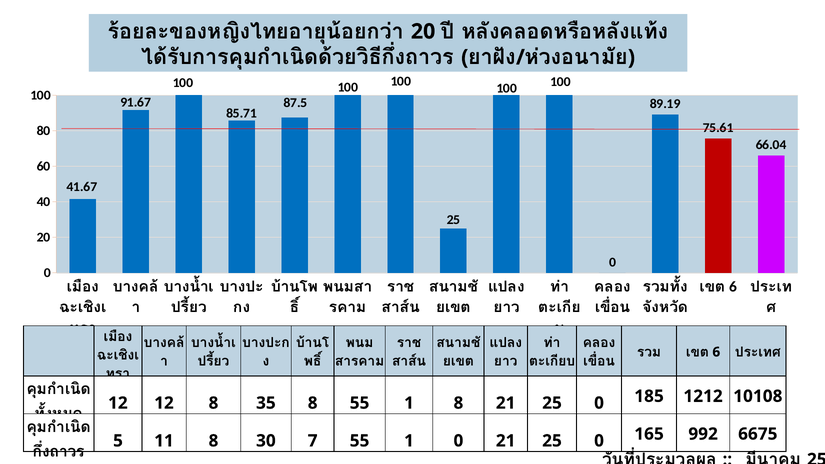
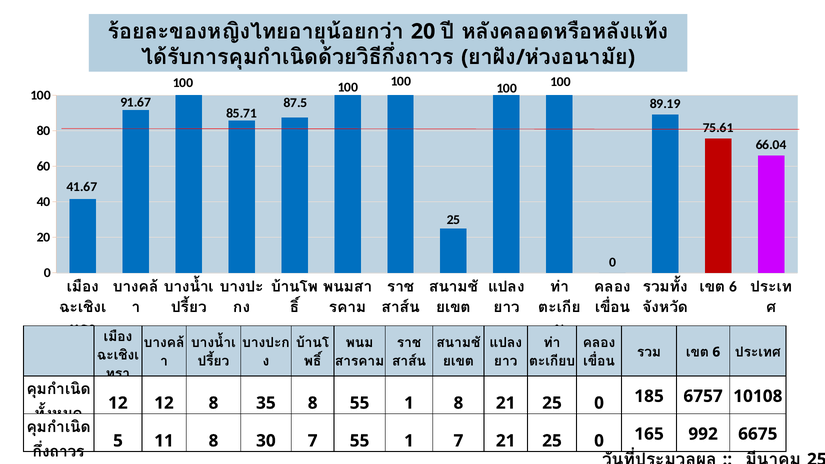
1212: 1212 -> 6757
1 0: 0 -> 7
